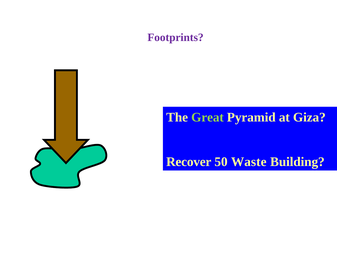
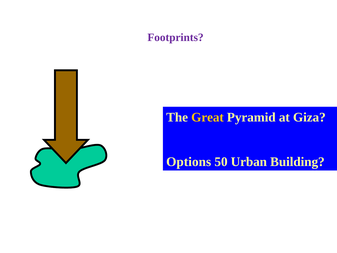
Great colour: light green -> yellow
Recover: Recover -> Options
Waste: Waste -> Urban
